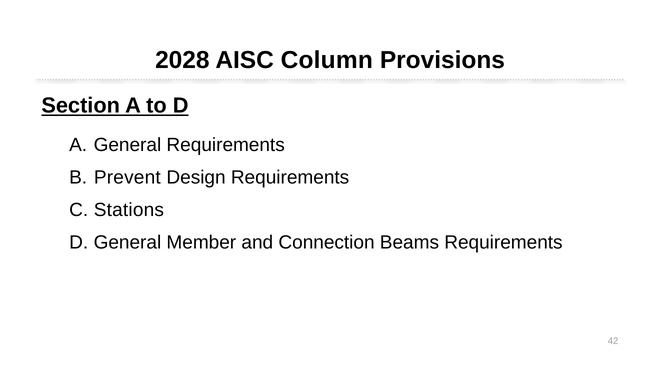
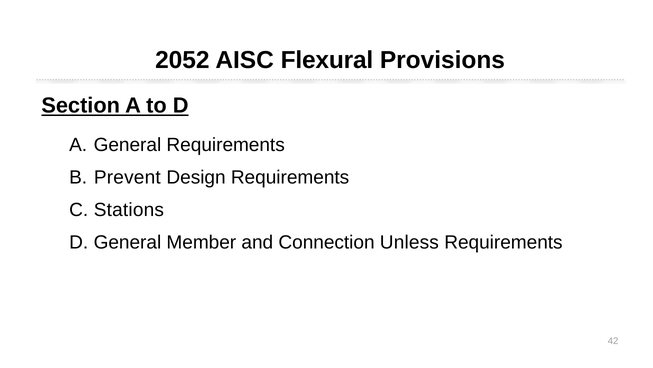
2028: 2028 -> 2052
Column: Column -> Flexural
Beams: Beams -> Unless
